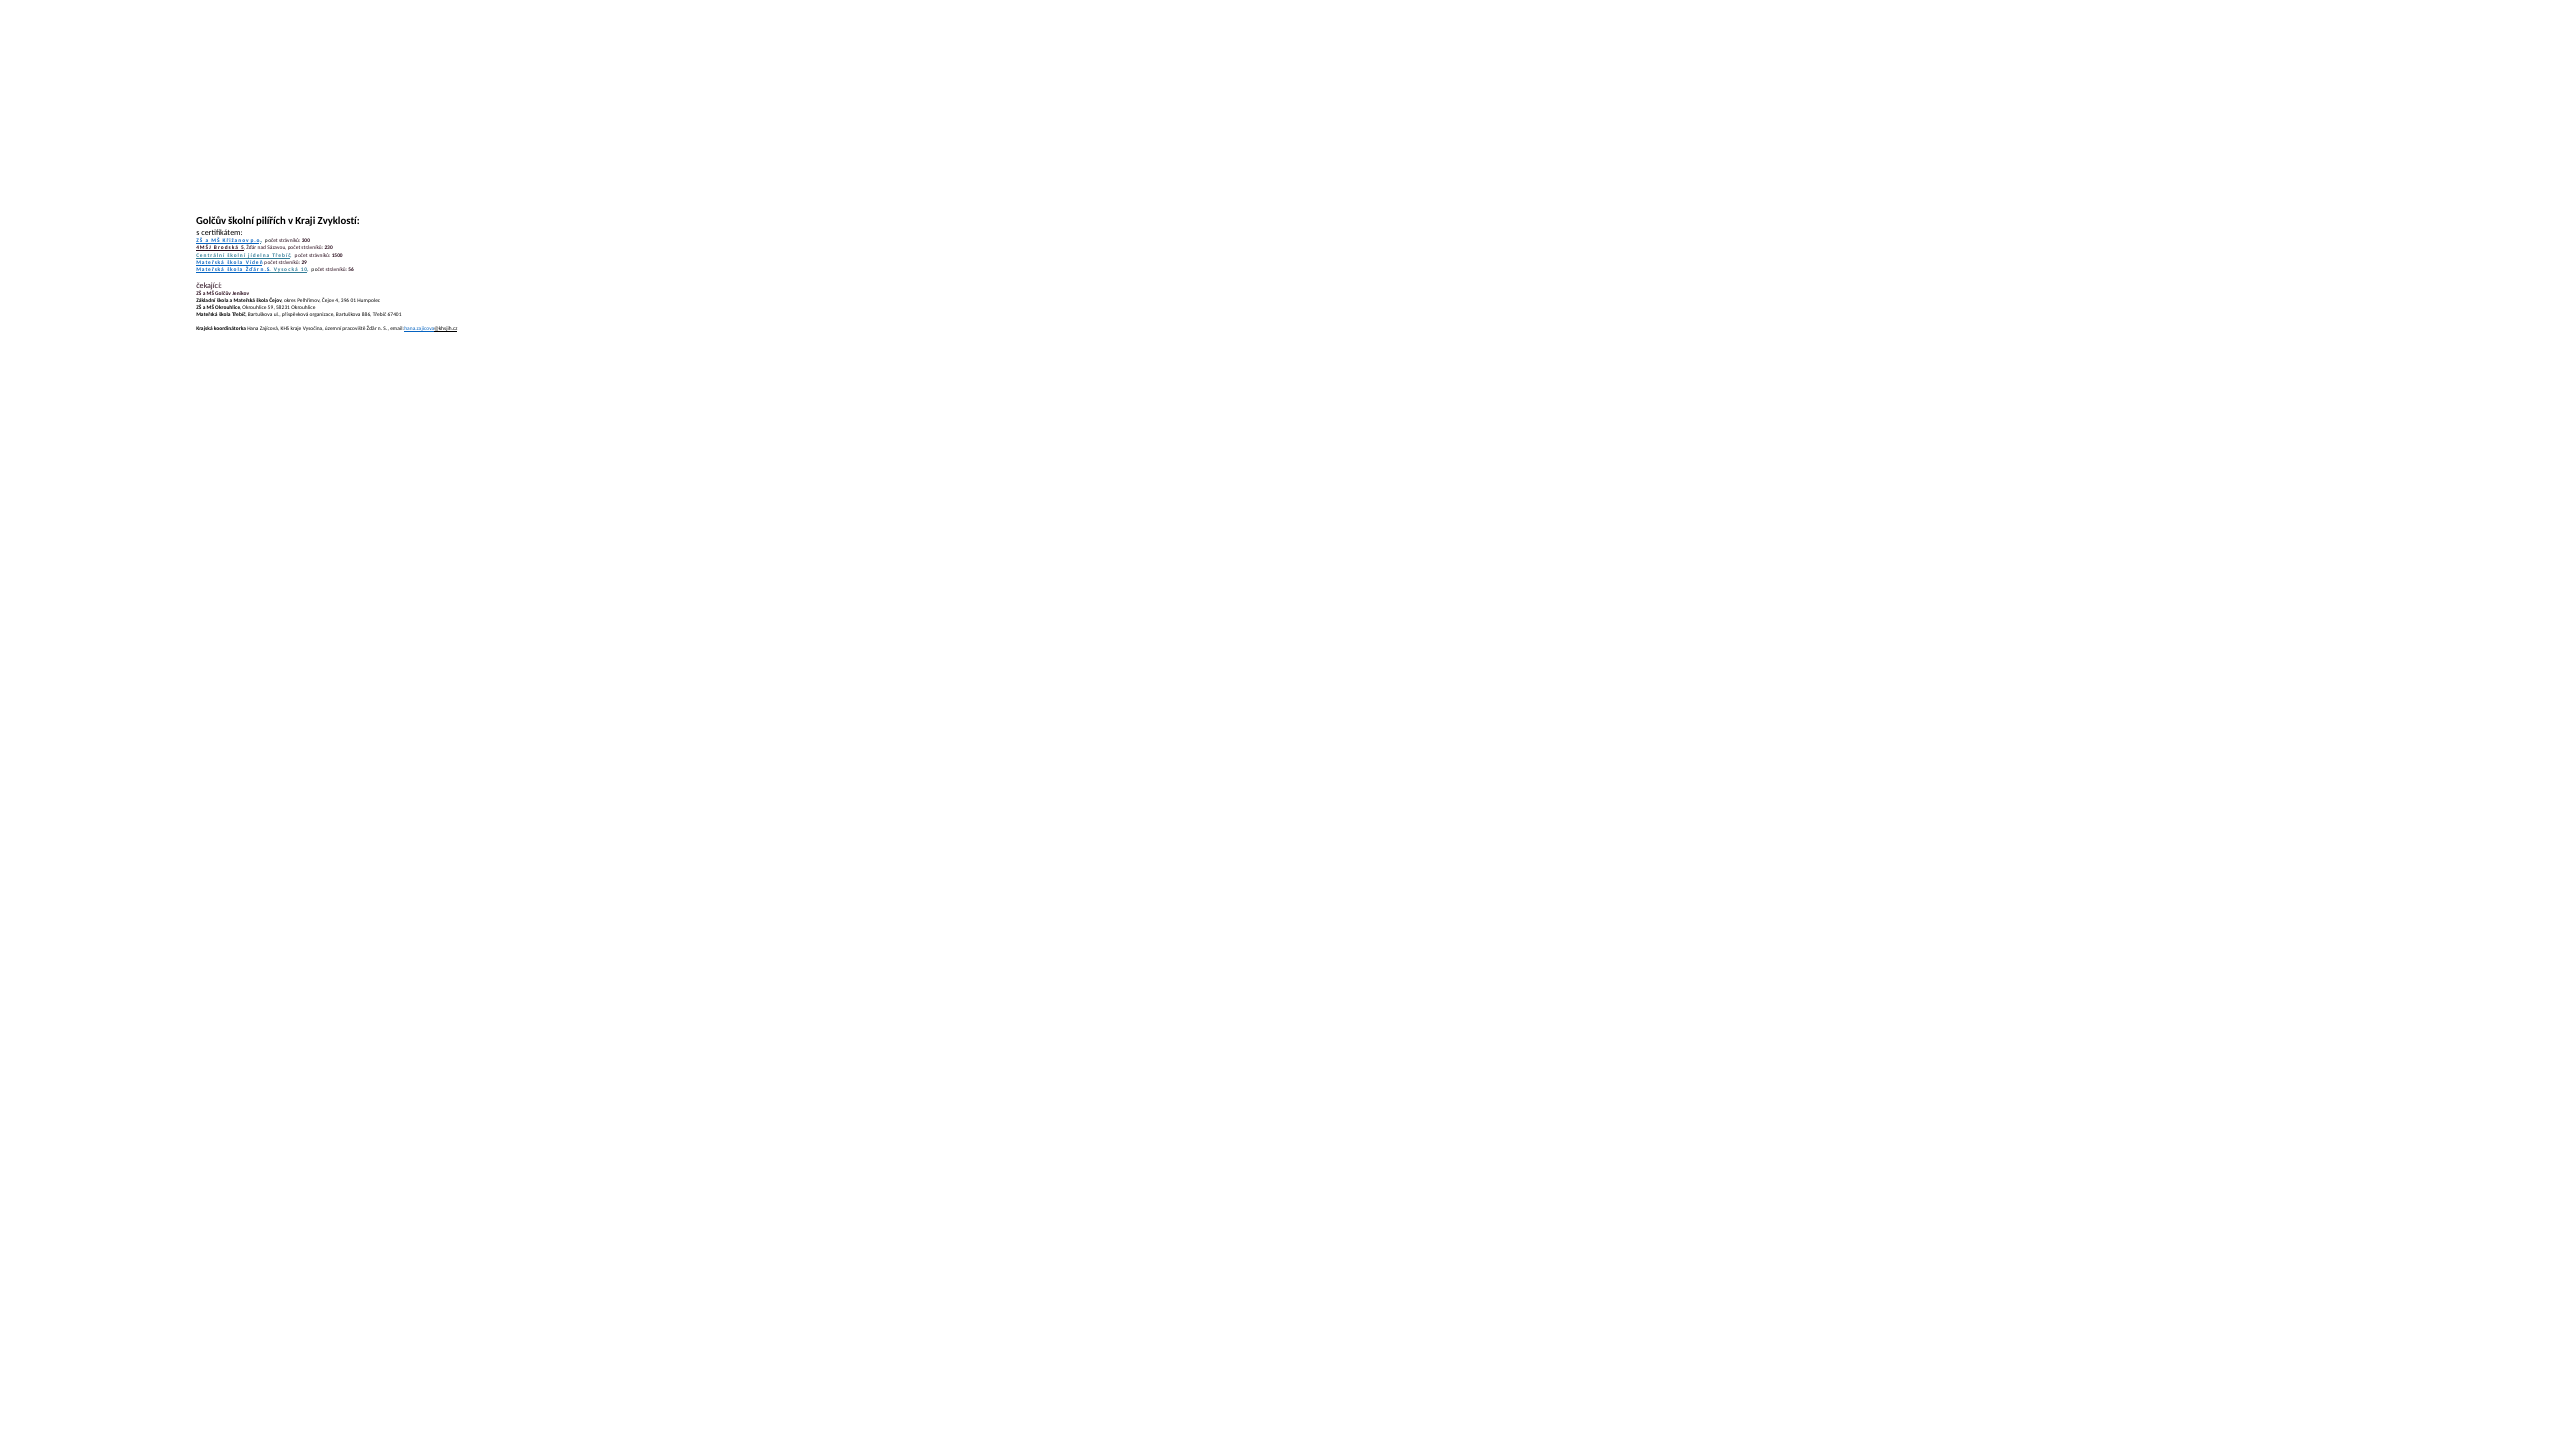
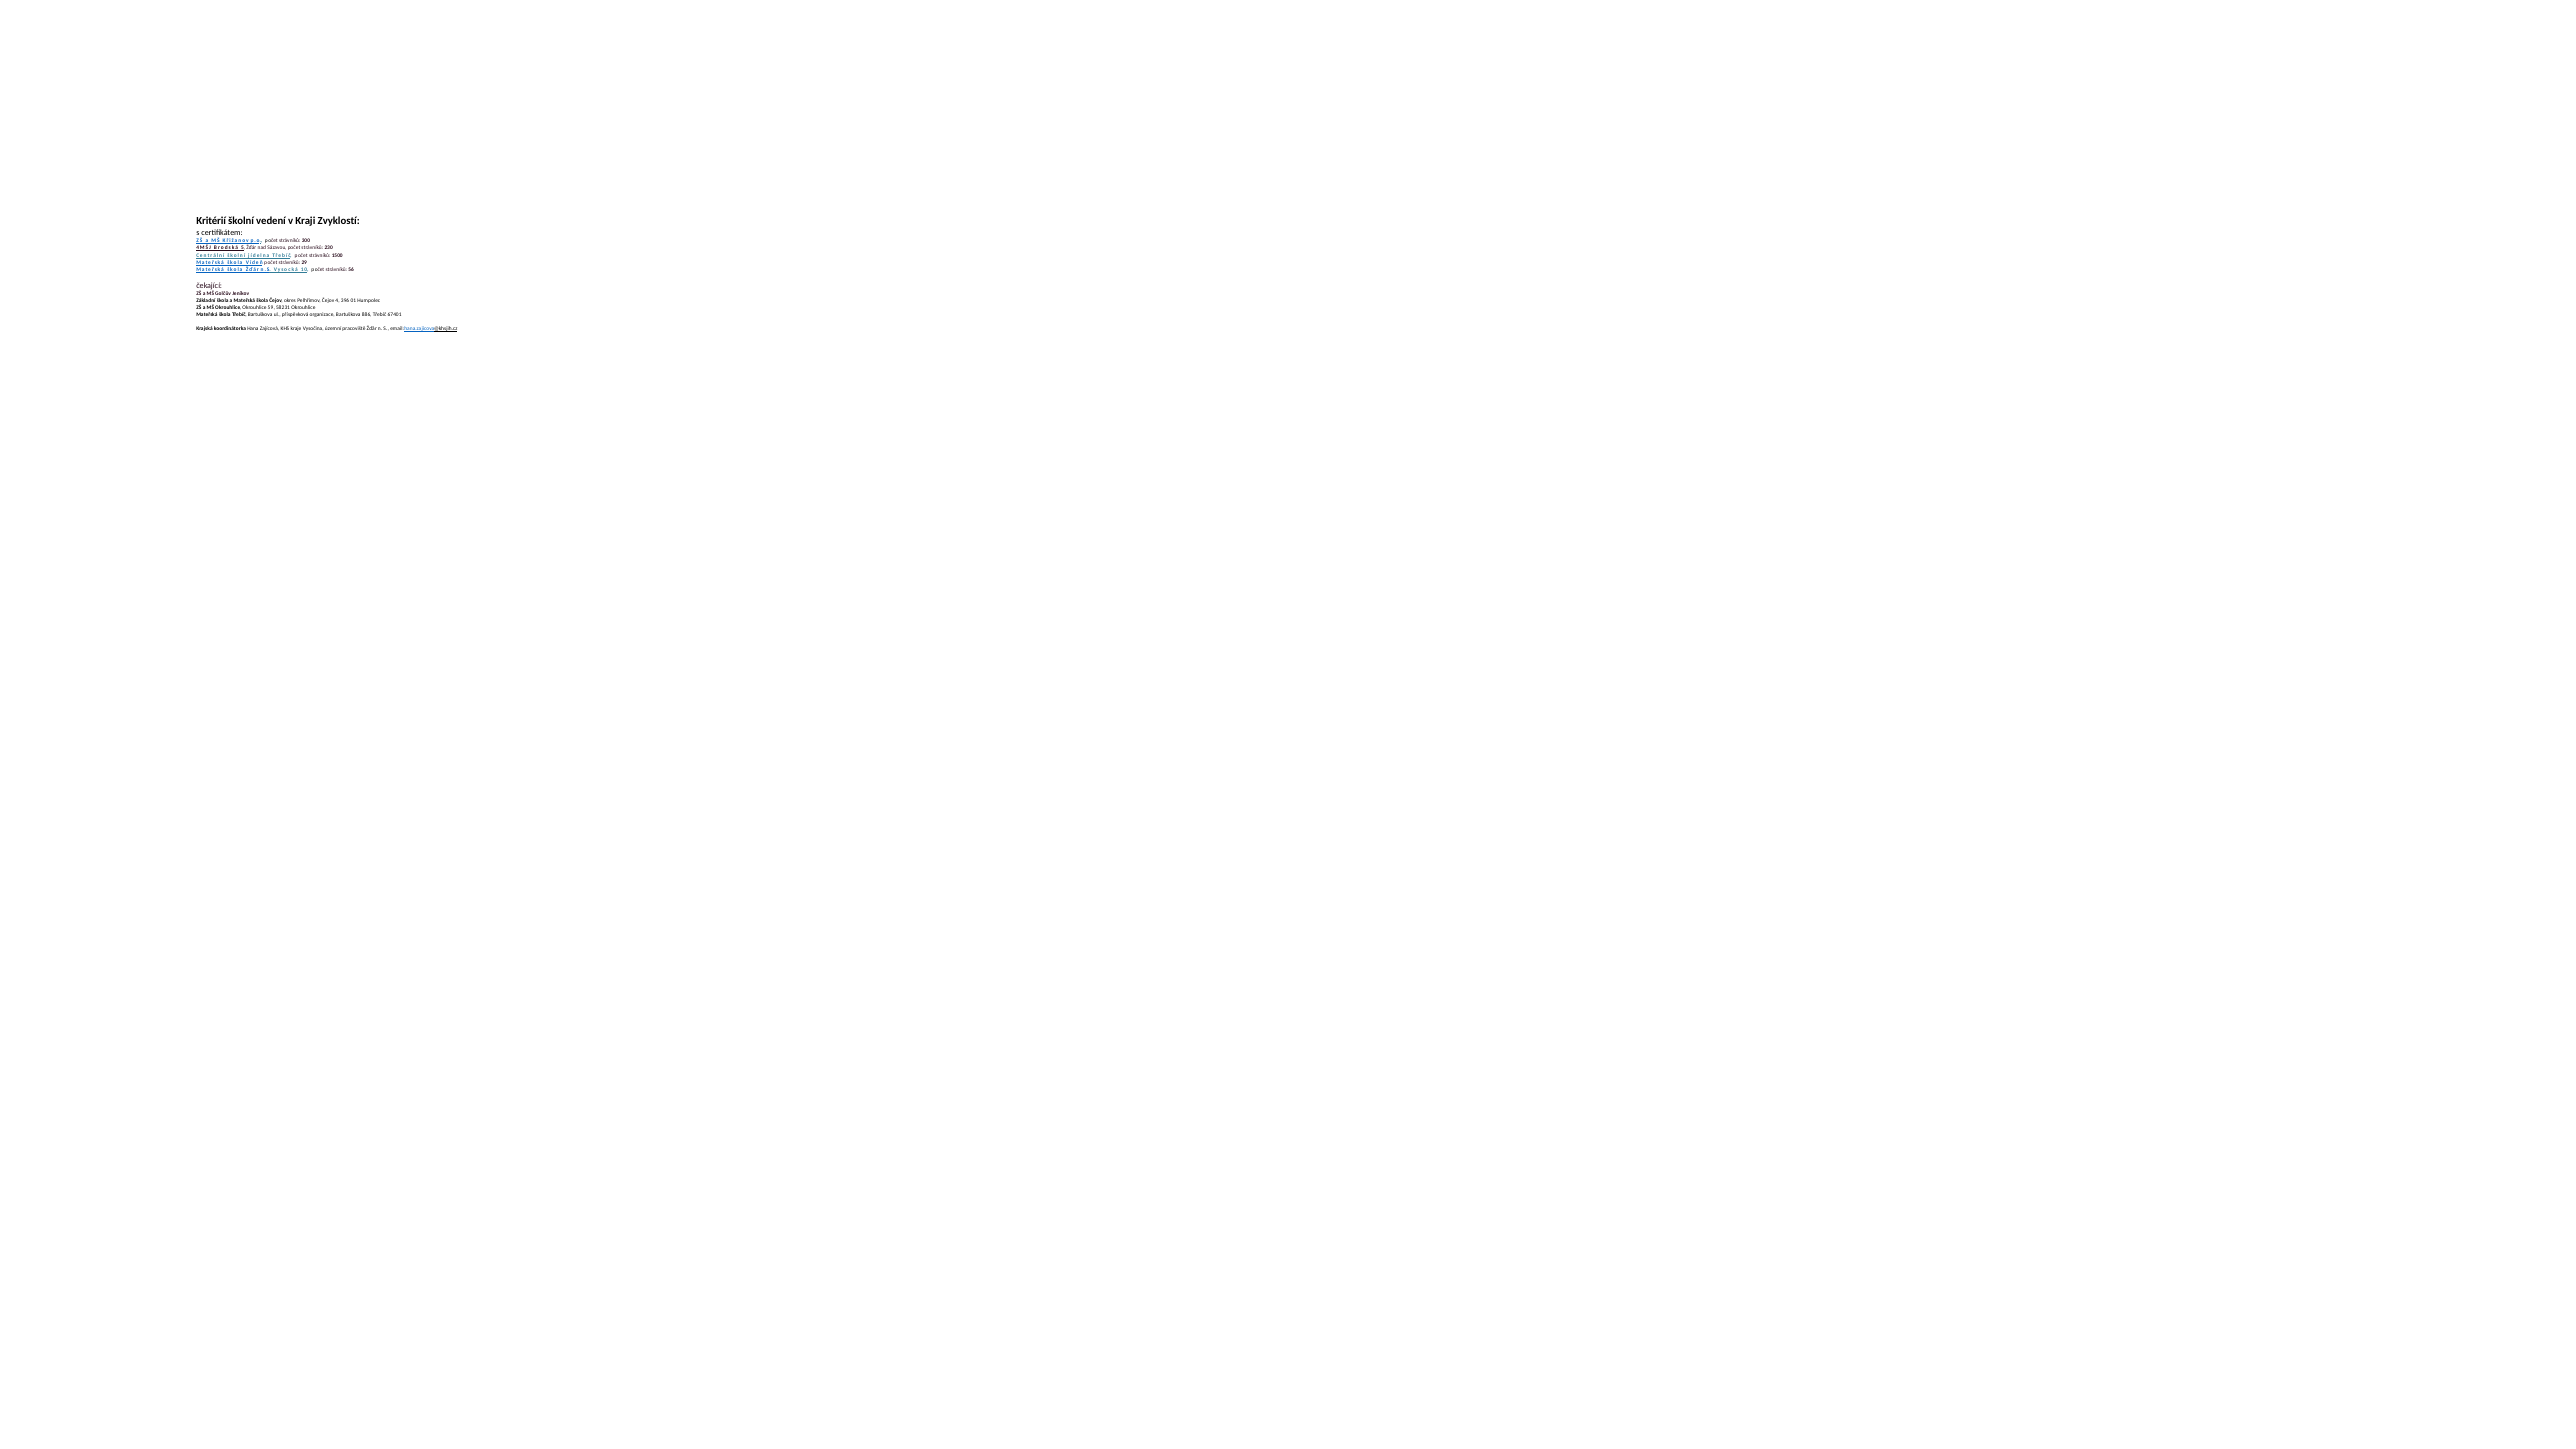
Golčův at (211, 221): Golčův -> Kritérií
pilířích: pilířích -> vedení
